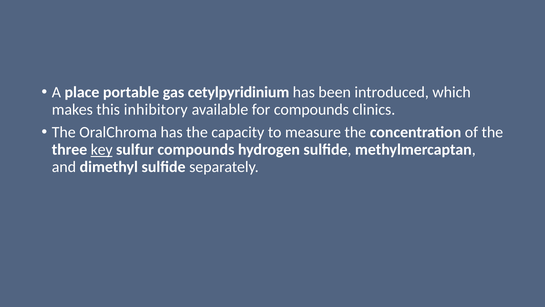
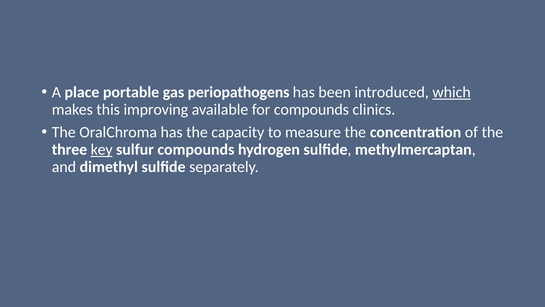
cetylpyridinium: cetylpyridinium -> periopathogens
which underline: none -> present
inhibitory: inhibitory -> improving
